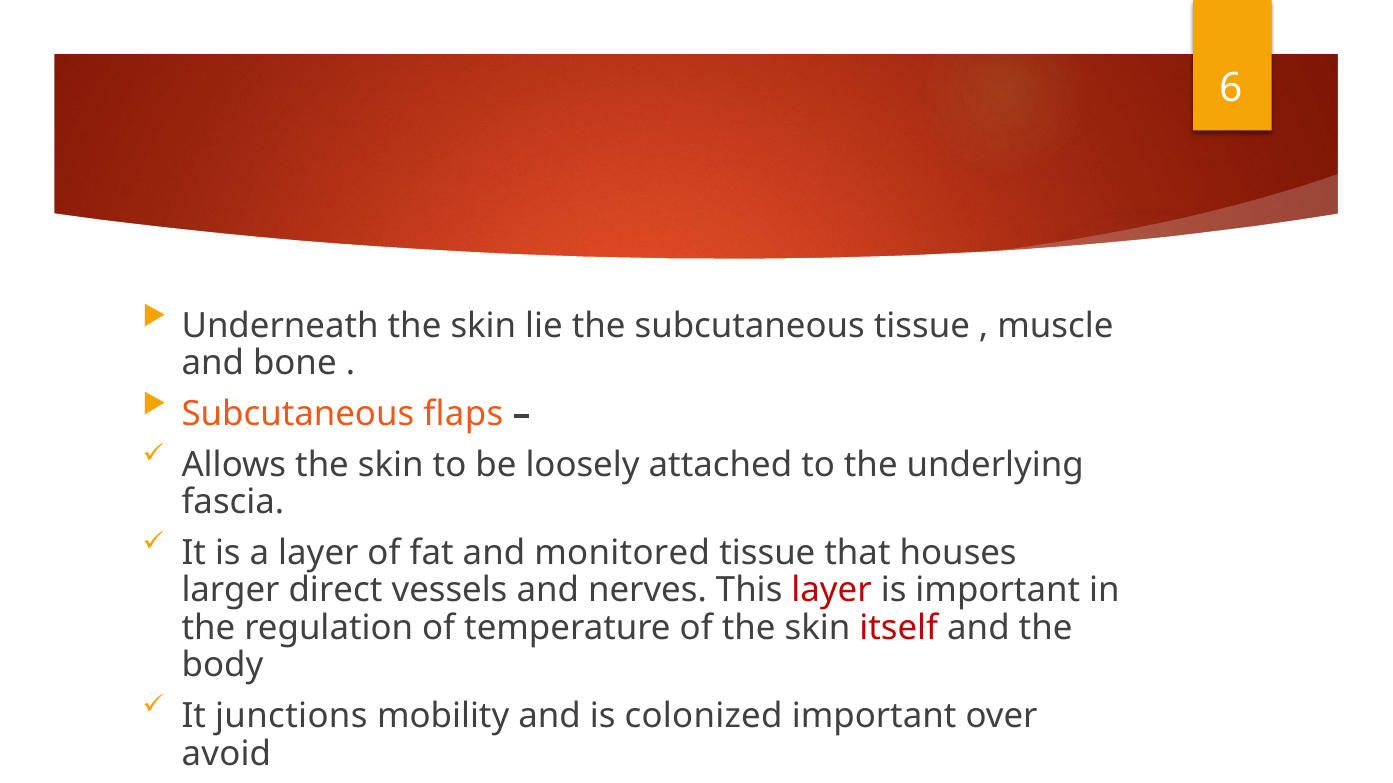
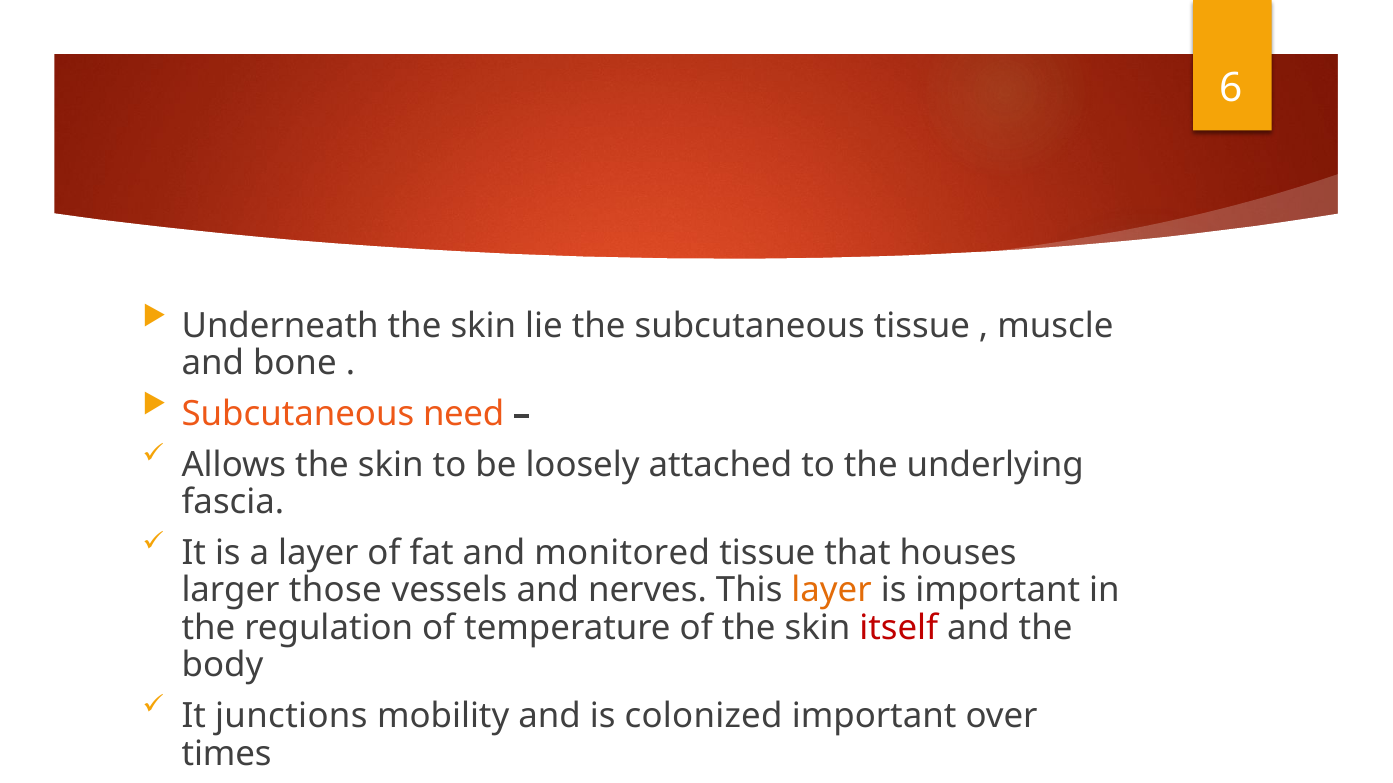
flaps: flaps -> need
direct: direct -> those
layer at (832, 591) colour: red -> orange
avoid: avoid -> times
